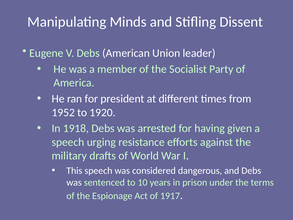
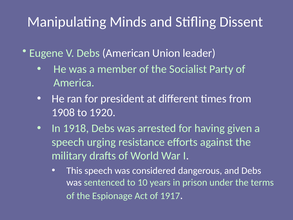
1952: 1952 -> 1908
